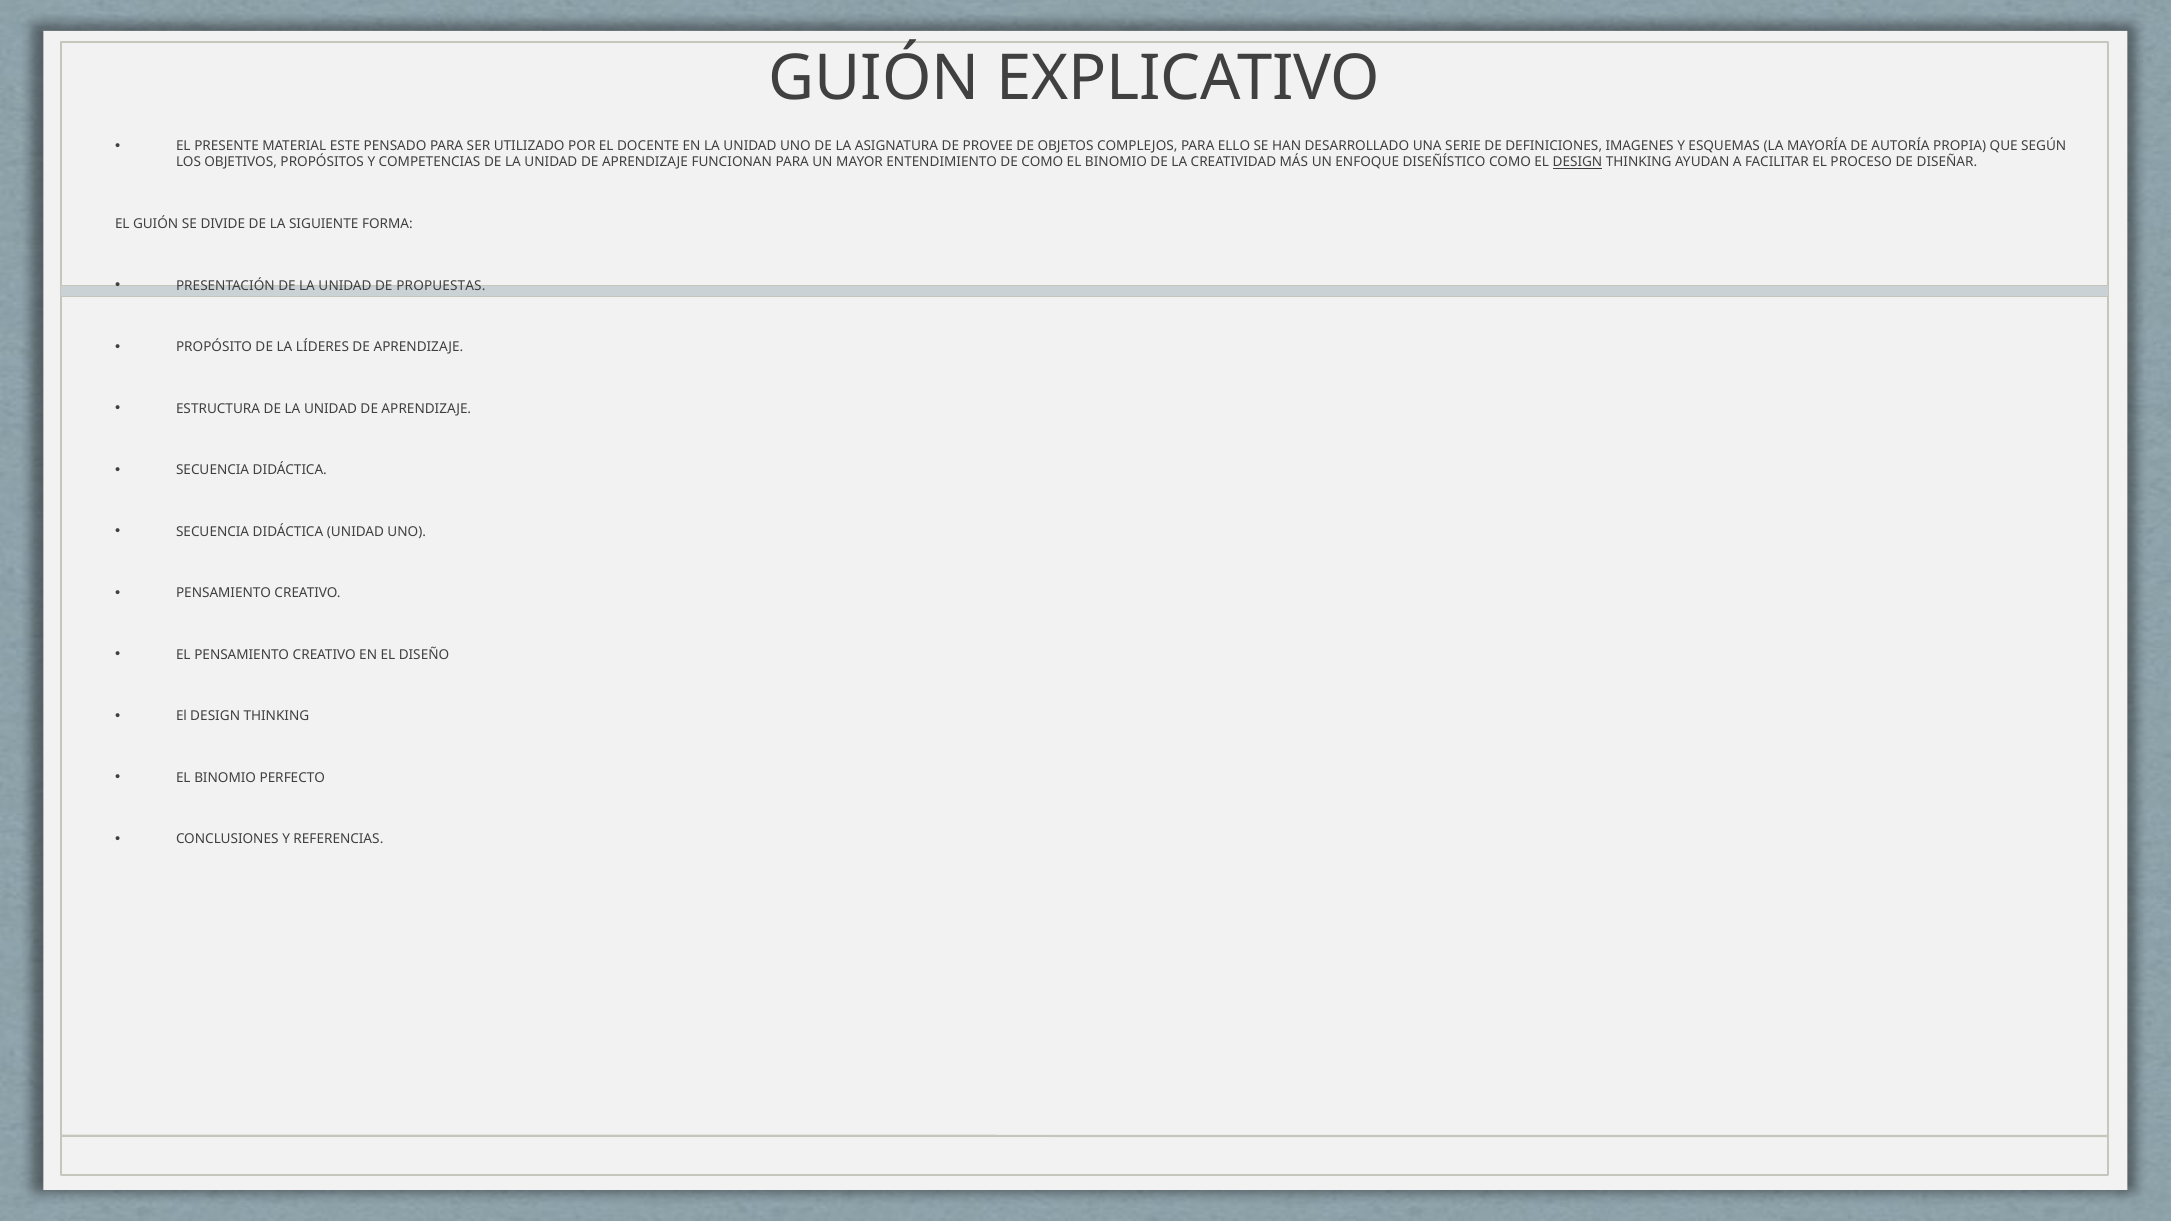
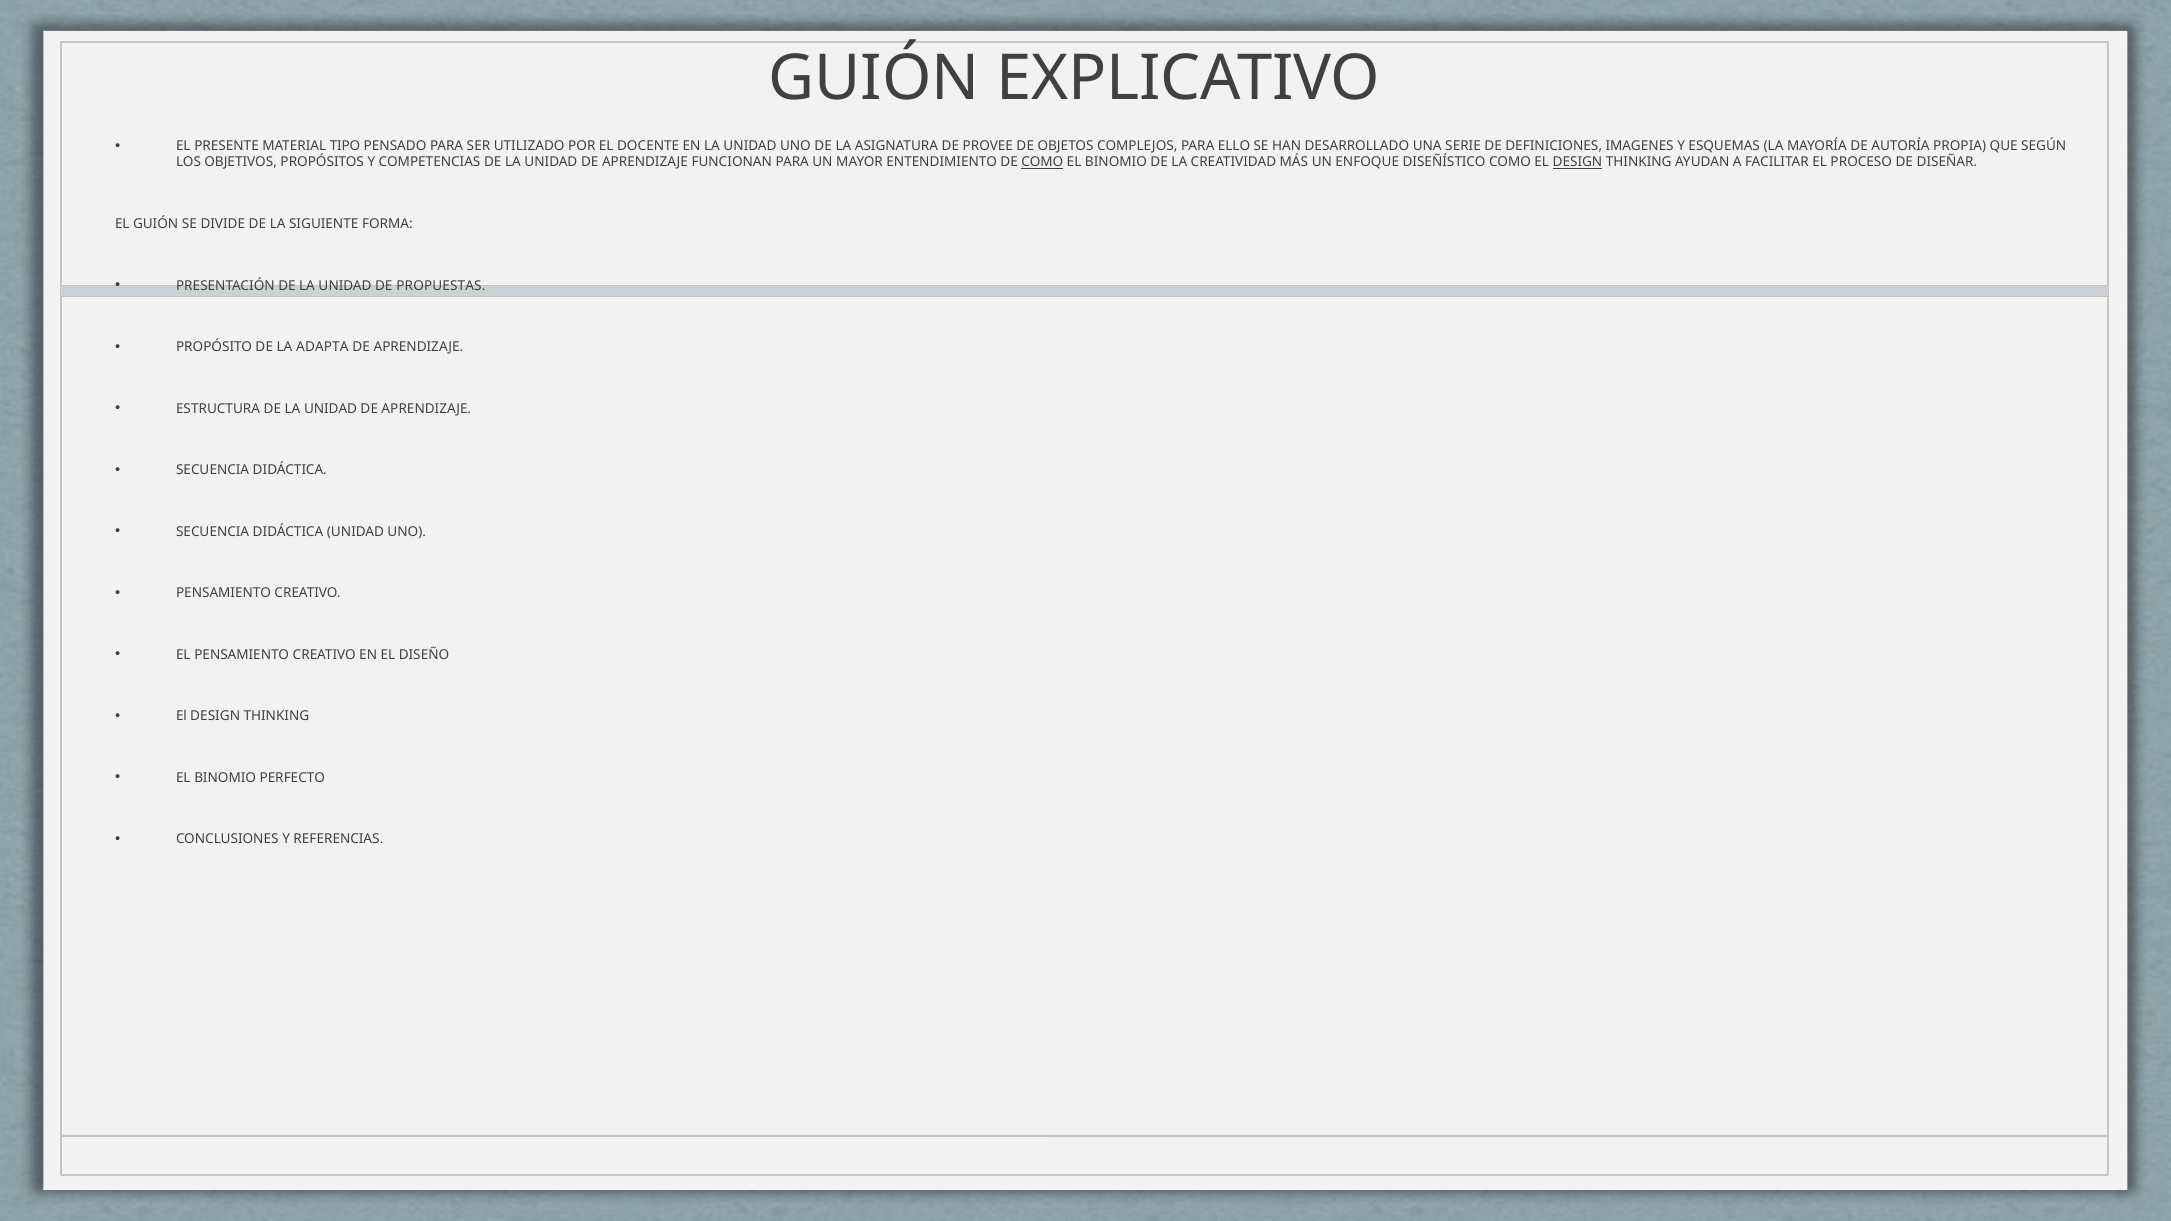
ESTE: ESTE -> TIPO
COMO at (1042, 163) underline: none -> present
LÍDERES: LÍDERES -> ADAPTA
